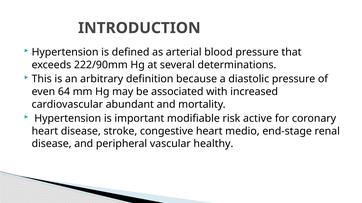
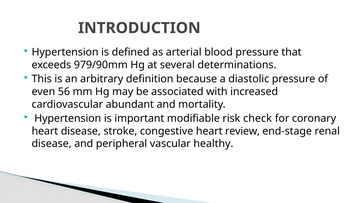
222/90mm: 222/90mm -> 979/90mm
64: 64 -> 56
active: active -> check
medio: medio -> review
